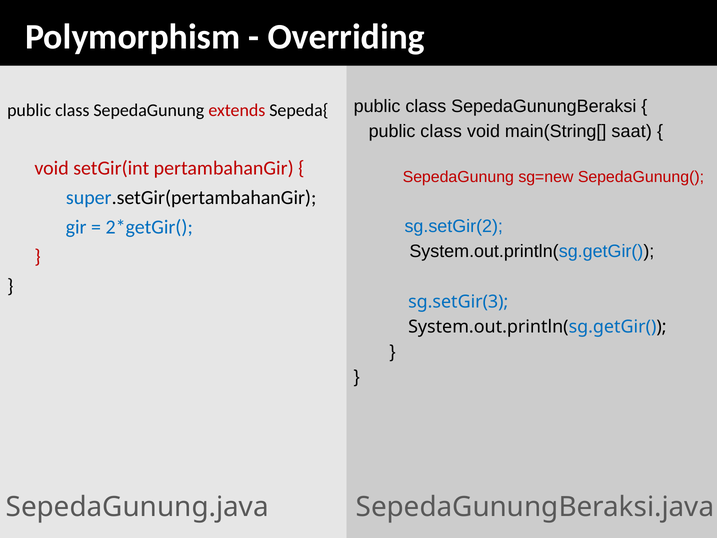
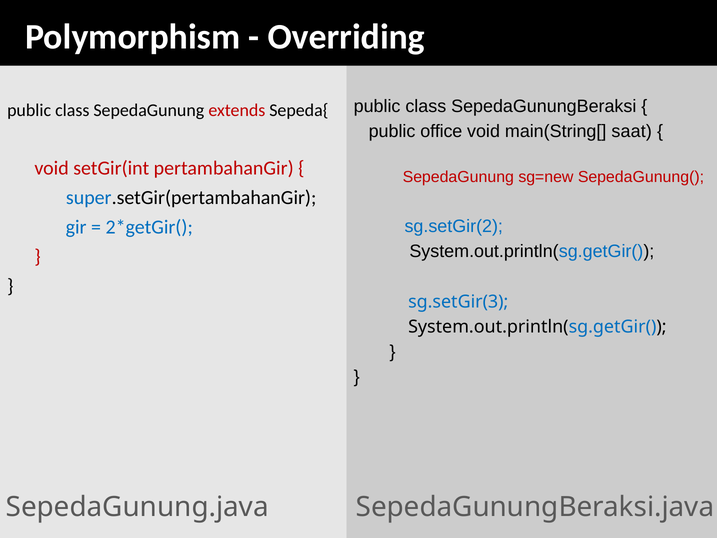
class at (441, 131): class -> office
